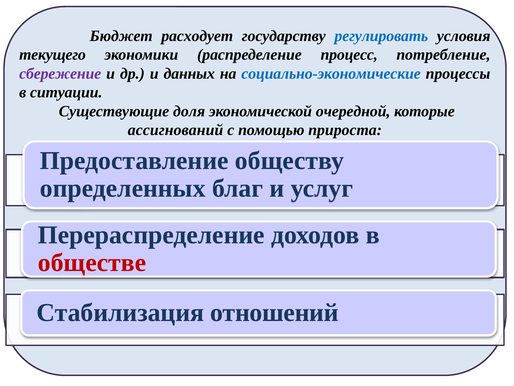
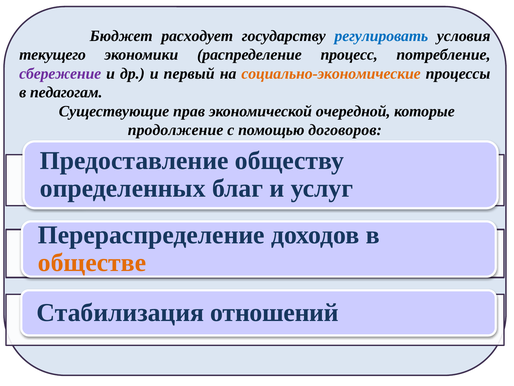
данных: данных -> первый
социально-экономические colour: blue -> orange
ситуации: ситуации -> педагогам
доля: доля -> прав
ассигнований: ассигнований -> продолжение
прироста: прироста -> договоров
обществе colour: red -> orange
